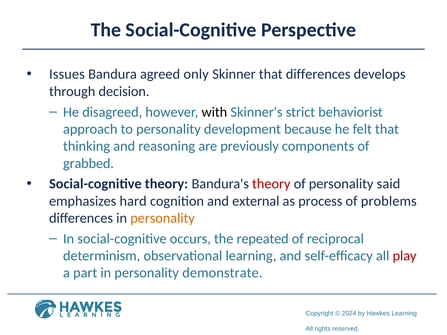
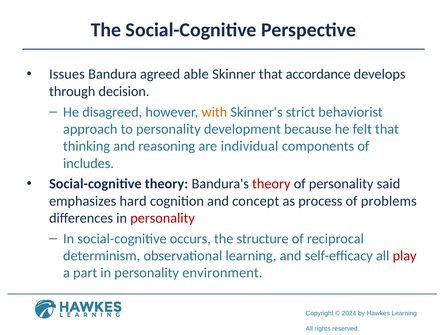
only: only -> able
that differences: differences -> accordance
with colour: black -> orange
previously: previously -> individual
grabbed: grabbed -> includes
external: external -> concept
personality at (163, 218) colour: orange -> red
repeated: repeated -> structure
demonstrate: demonstrate -> environment
